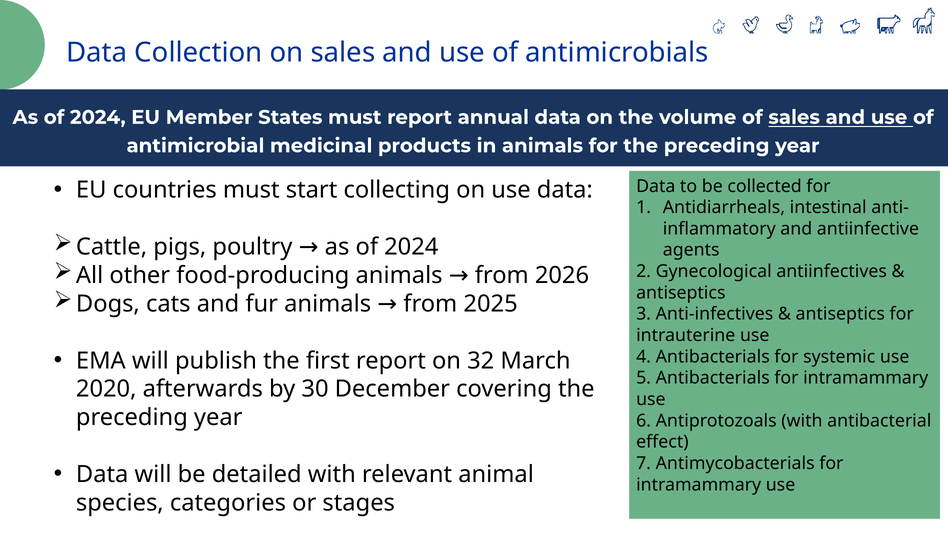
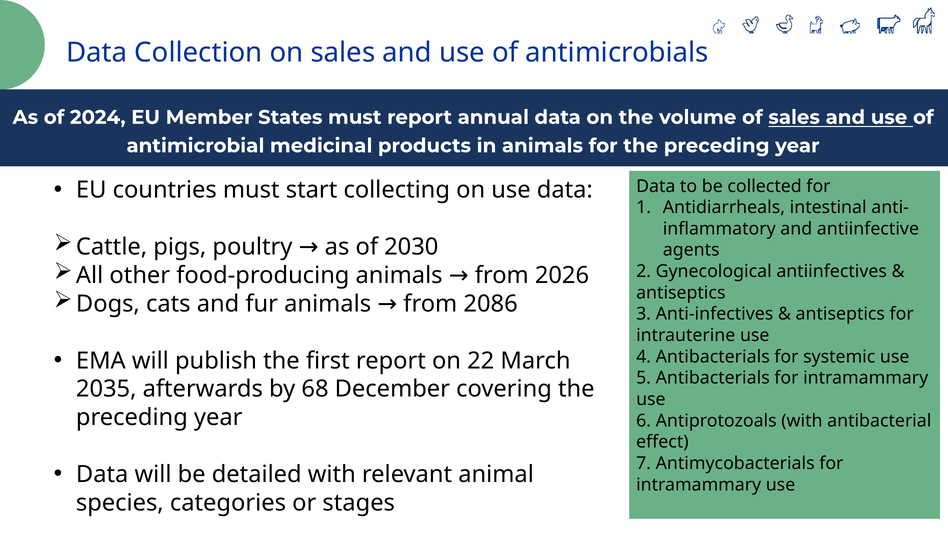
poultry as of 2024: 2024 -> 2030
2025: 2025 -> 2086
32: 32 -> 22
2020: 2020 -> 2035
30: 30 -> 68
